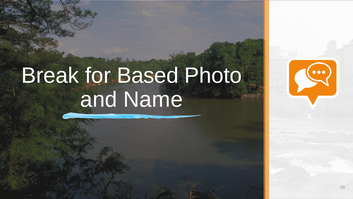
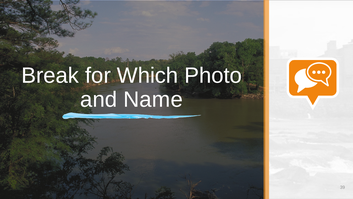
Based: Based -> Which
